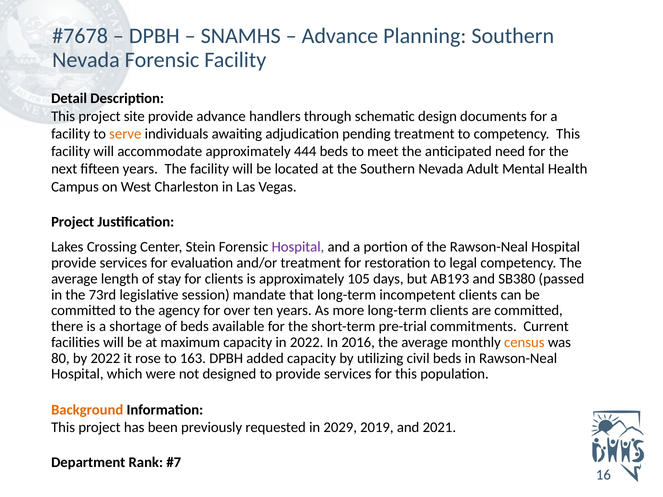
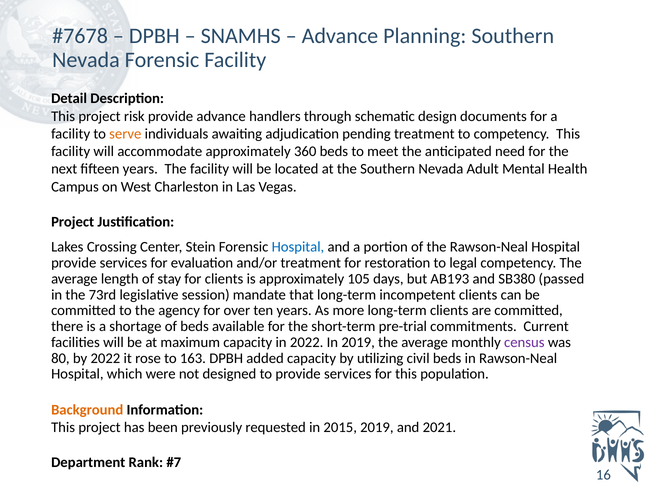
site: site -> risk
444: 444 -> 360
Hospital at (298, 247) colour: purple -> blue
In 2016: 2016 -> 2019
census colour: orange -> purple
2029: 2029 -> 2015
